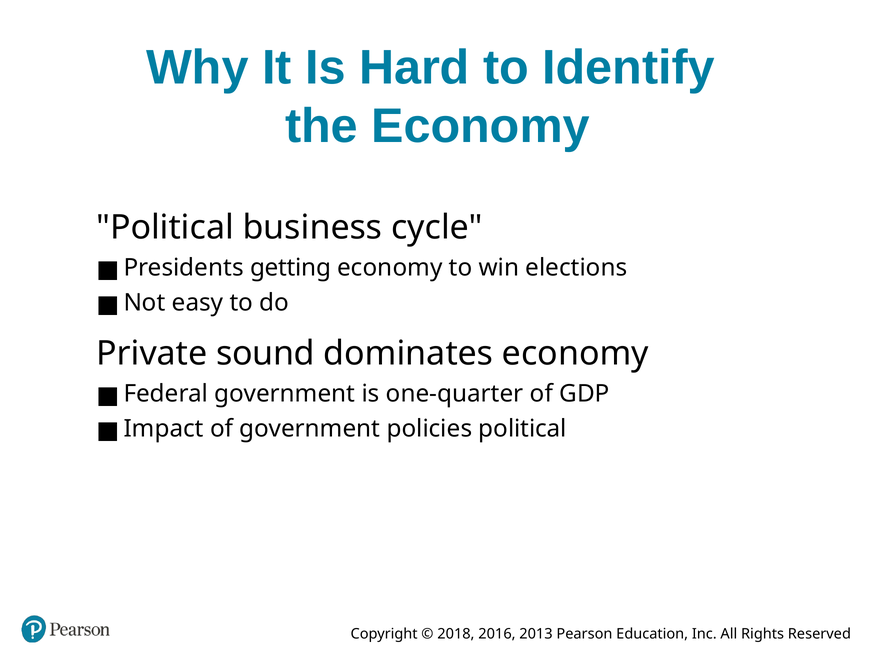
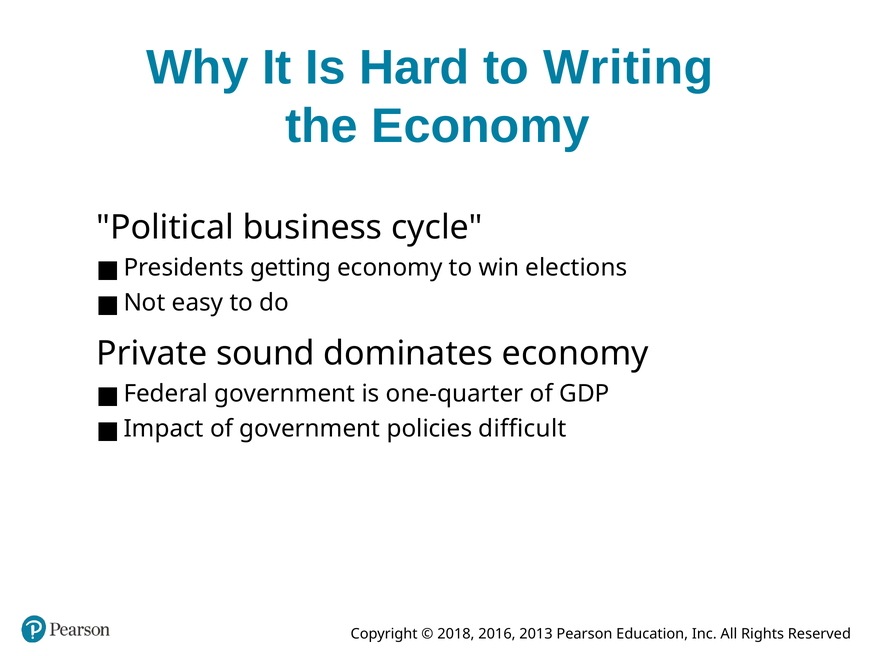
Identify: Identify -> Writing
policies political: political -> difficult
